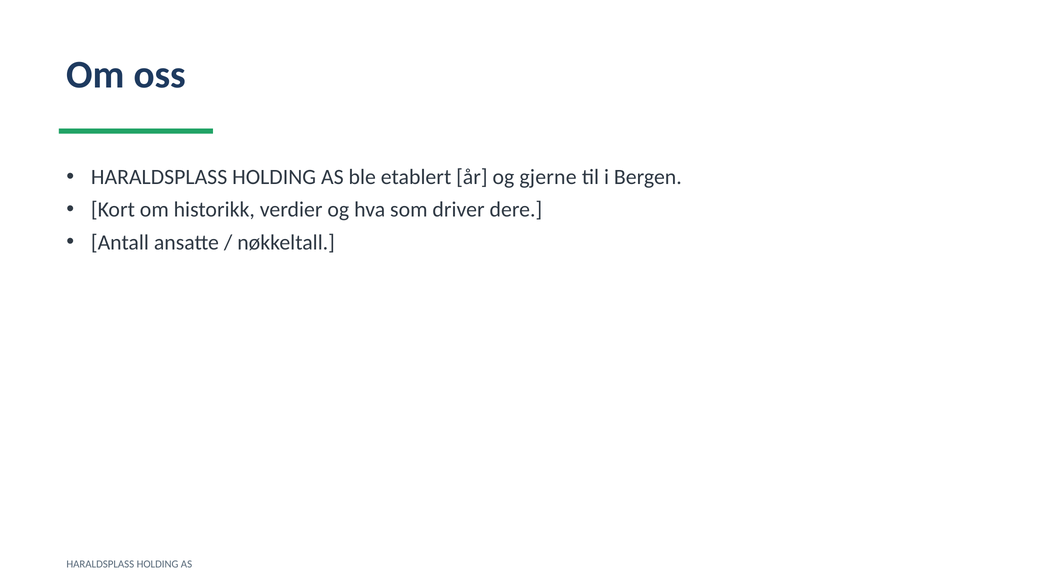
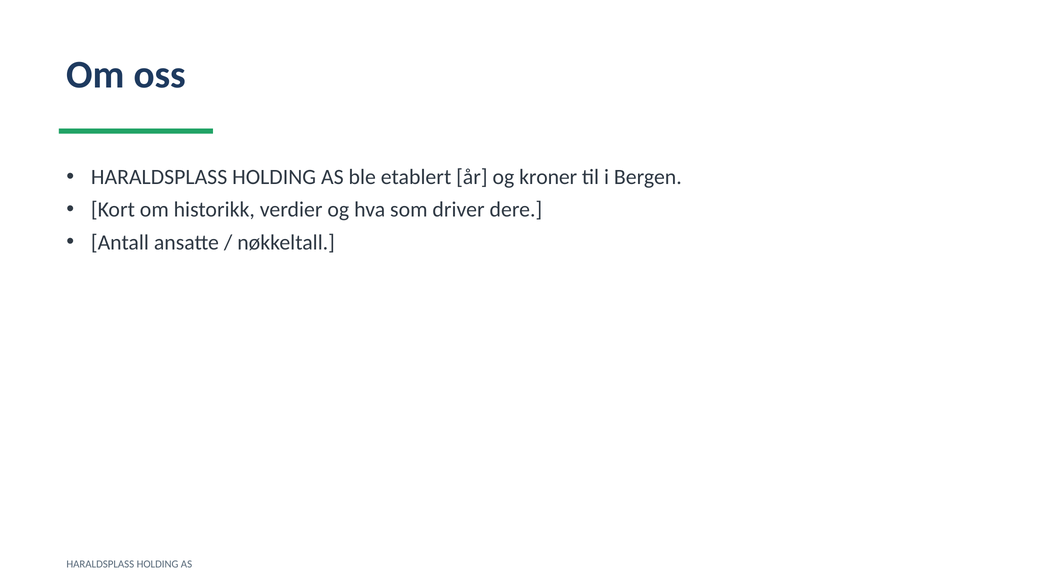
gjerne: gjerne -> kroner
